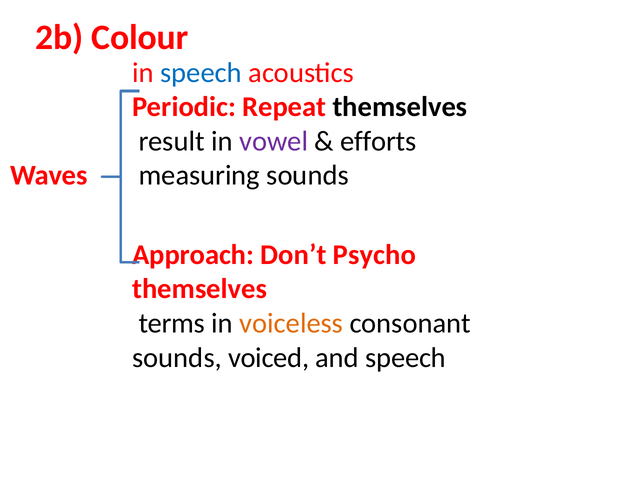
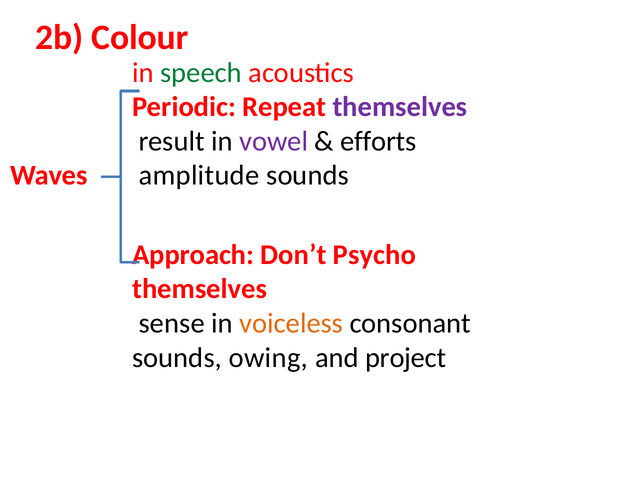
speech at (201, 73) colour: blue -> green
themselves at (400, 107) colour: black -> purple
measuring: measuring -> amplitude
terms: terms -> sense
voiced: voiced -> owing
and speech: speech -> project
